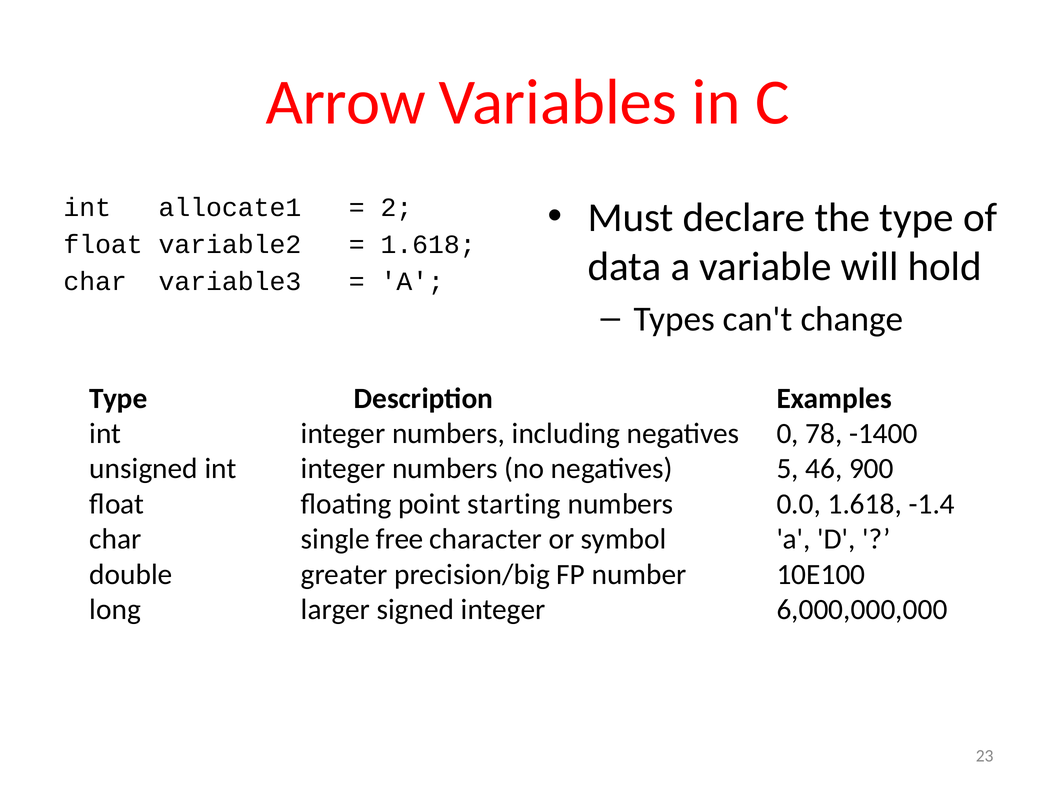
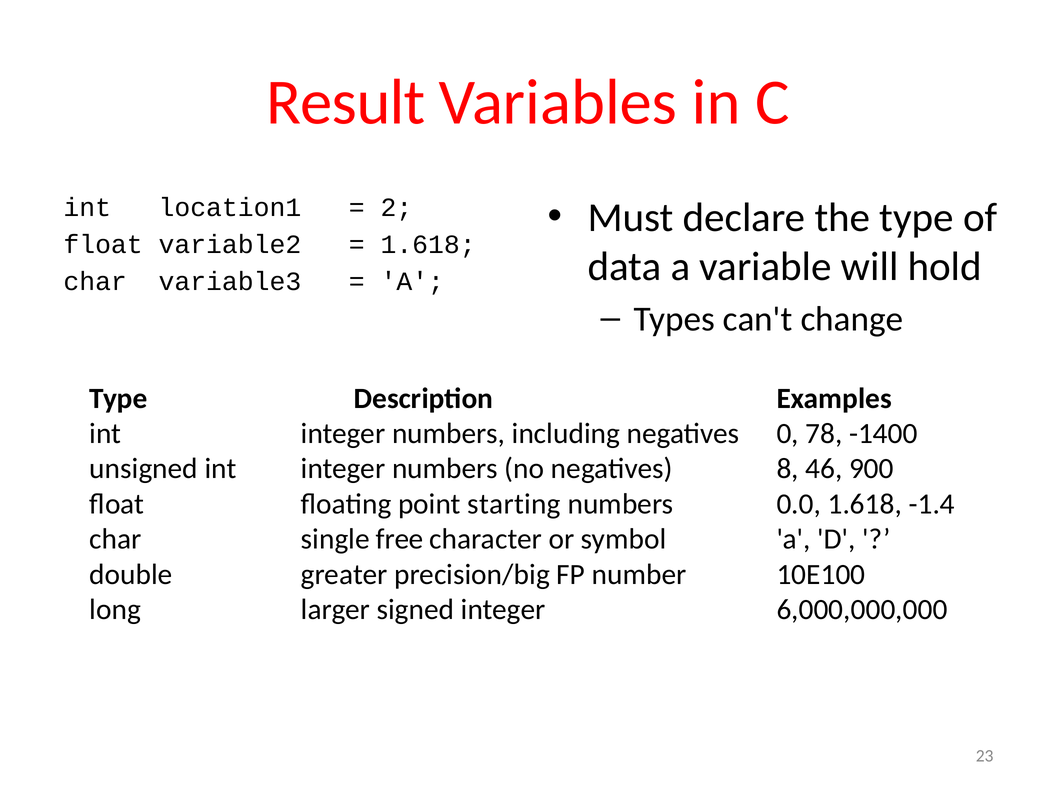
Arrow: Arrow -> Result
allocate1: allocate1 -> location1
5: 5 -> 8
